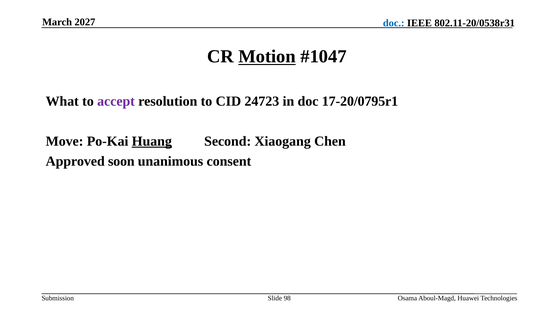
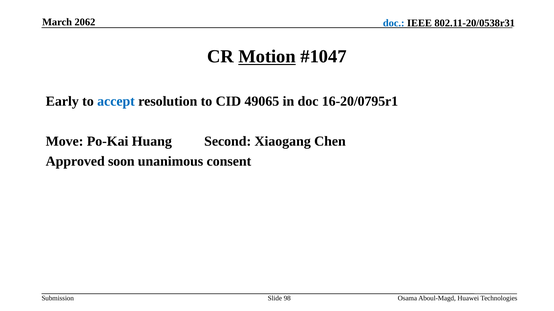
2027: 2027 -> 2062
What: What -> Early
accept colour: purple -> blue
24723: 24723 -> 49065
17-20/0795r1: 17-20/0795r1 -> 16-20/0795r1
Huang underline: present -> none
